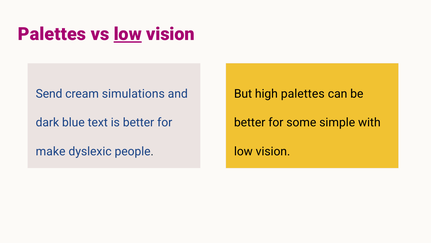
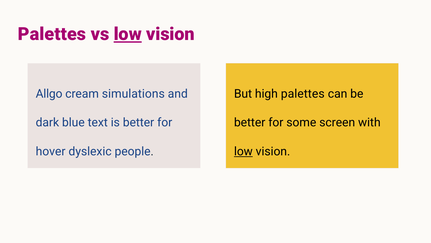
Send: Send -> Allgo
simple: simple -> screen
make: make -> hover
low at (243, 151) underline: none -> present
